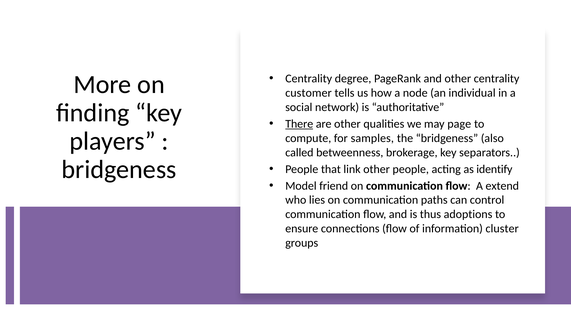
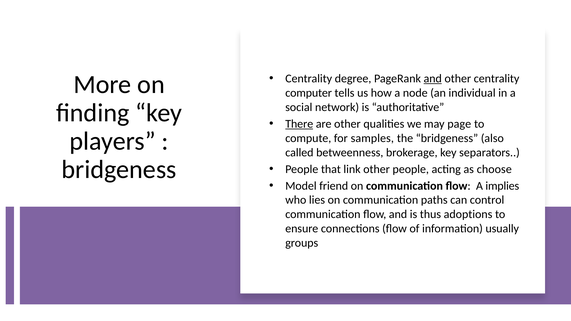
and at (433, 79) underline: none -> present
customer: customer -> computer
identify: identify -> choose
extend: extend -> implies
cluster: cluster -> usually
